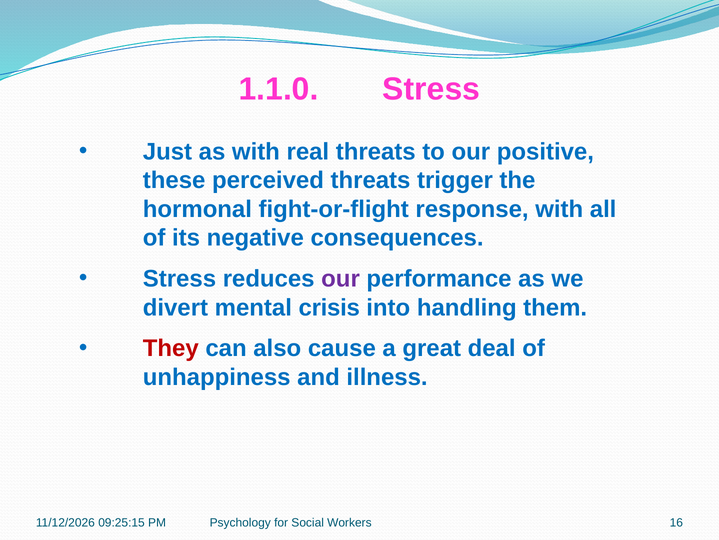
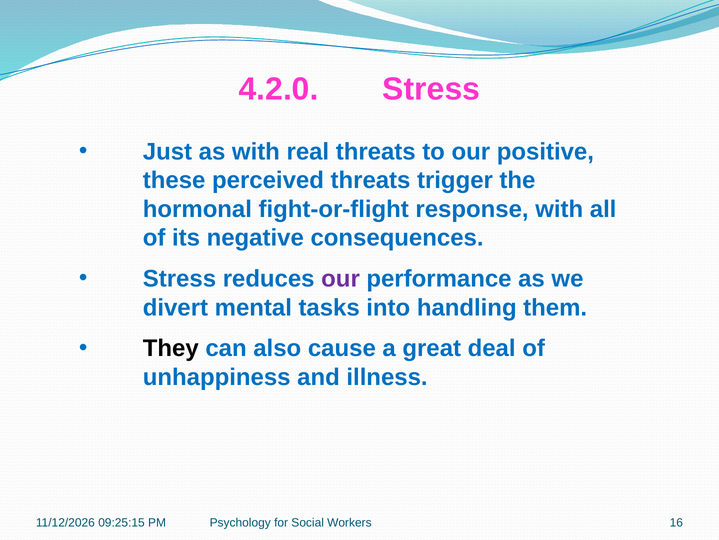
1.1.0: 1.1.0 -> 4.2.0
crisis: crisis -> tasks
They colour: red -> black
